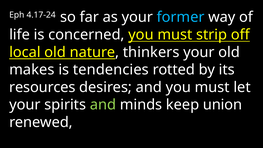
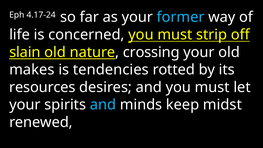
local: local -> slain
thinkers: thinkers -> crossing
and at (103, 105) colour: light green -> light blue
union: union -> midst
